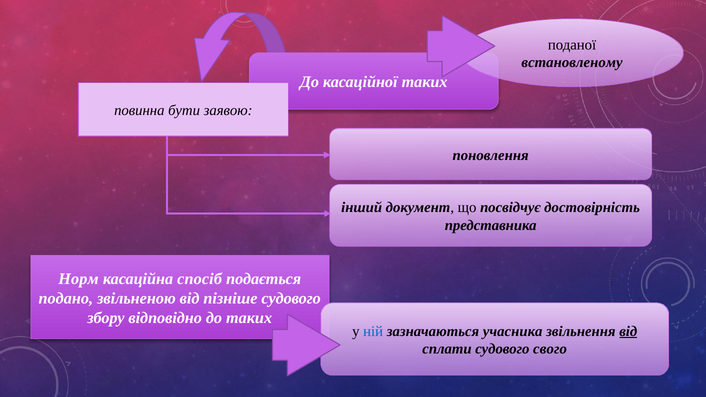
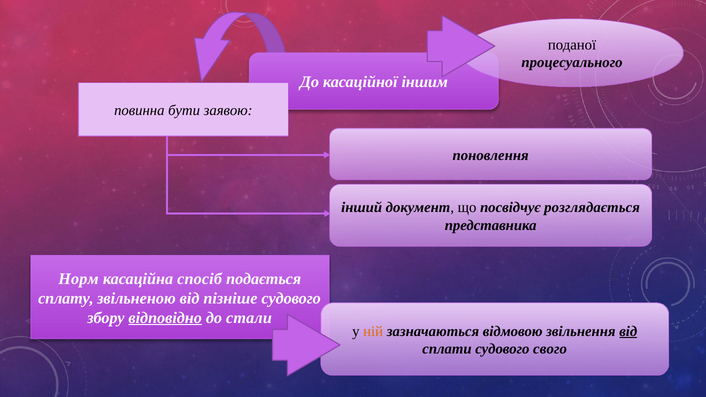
встановленому: встановленому -> процесуального
касаційної таких: таких -> іншим
достовірність: достовірність -> розглядається
подано: подано -> сплату
відповідно underline: none -> present
до таких: таких -> стали
ній colour: blue -> orange
учасника: учасника -> відмовою
